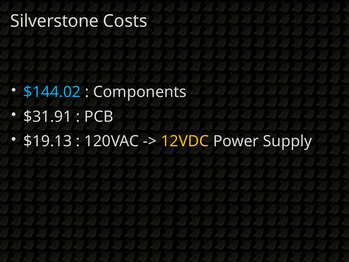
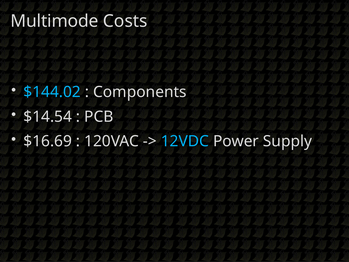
Silverstone: Silverstone -> Multimode
$31.91: $31.91 -> $14.54
$19.13: $19.13 -> $16.69
12VDC colour: yellow -> light blue
